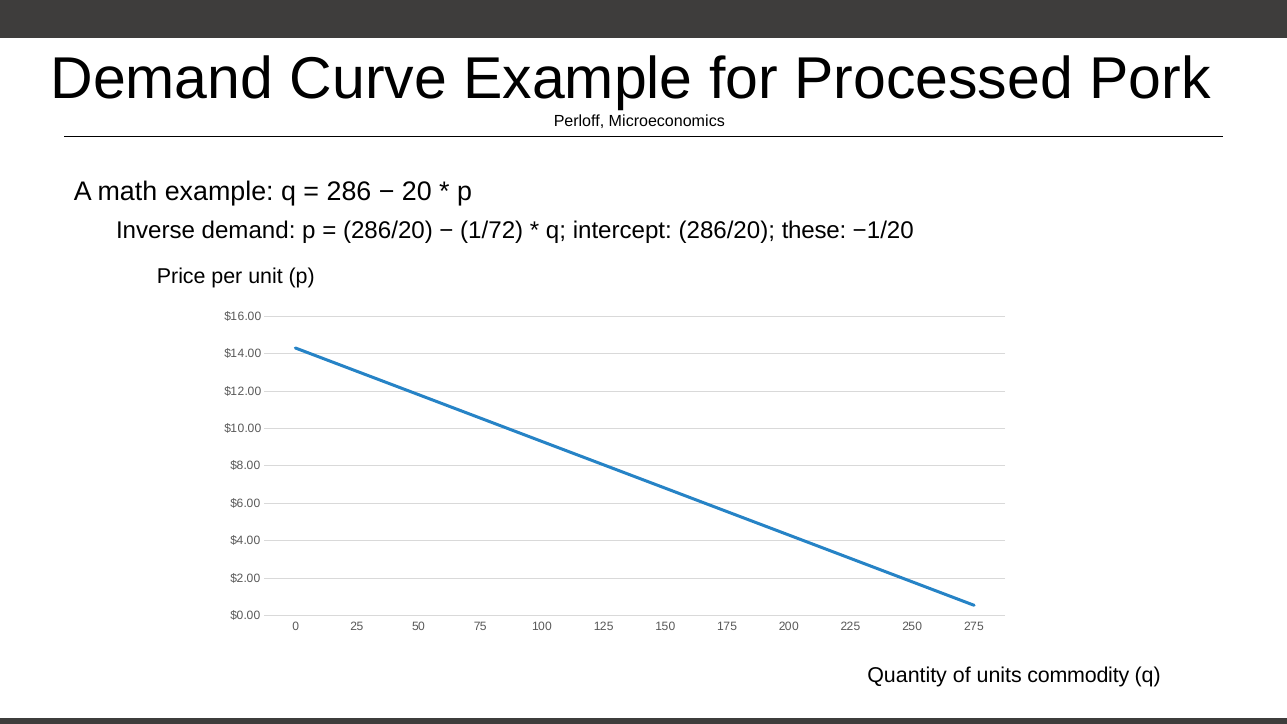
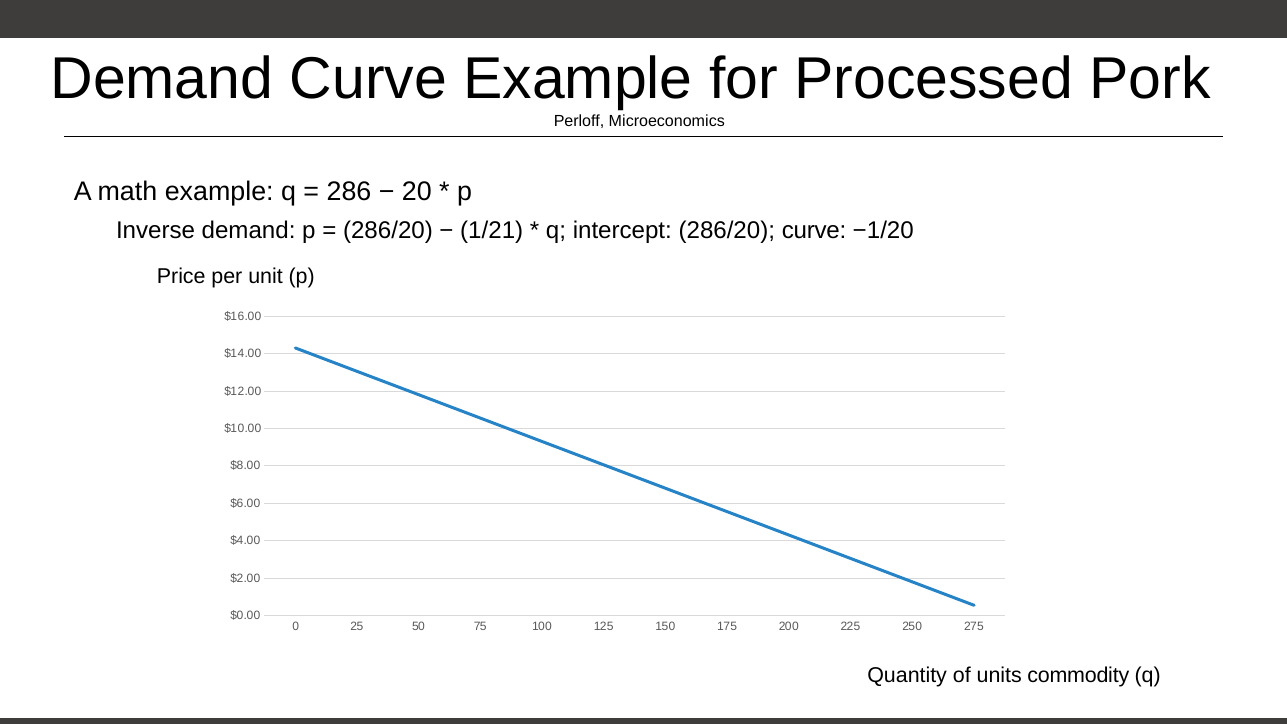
1/72: 1/72 -> 1/21
286/20 these: these -> curve
